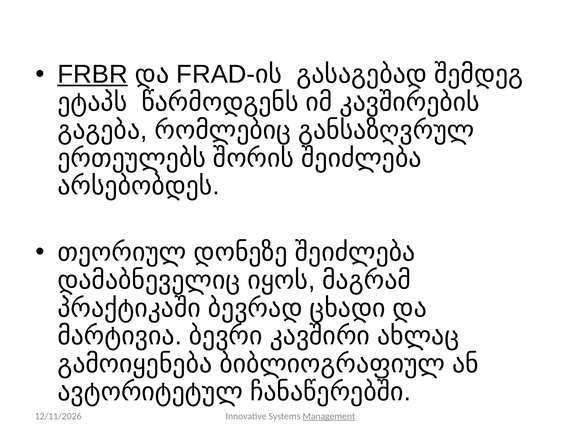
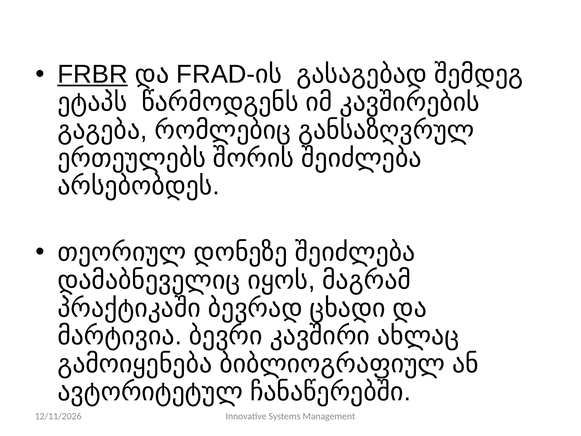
Management underline: present -> none
